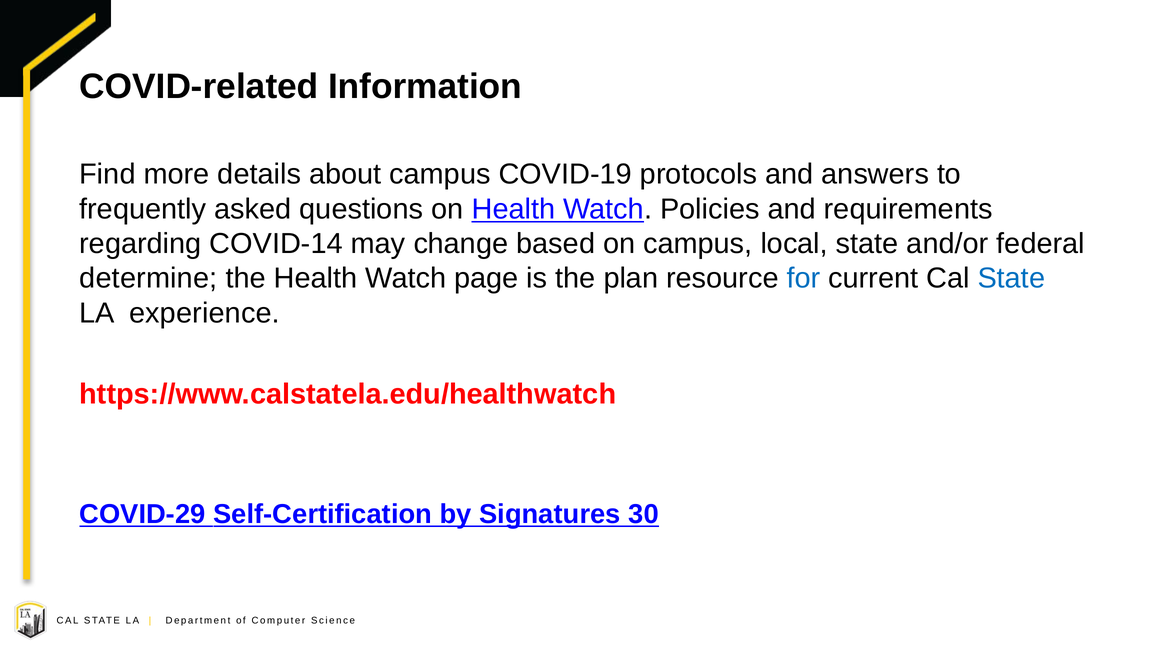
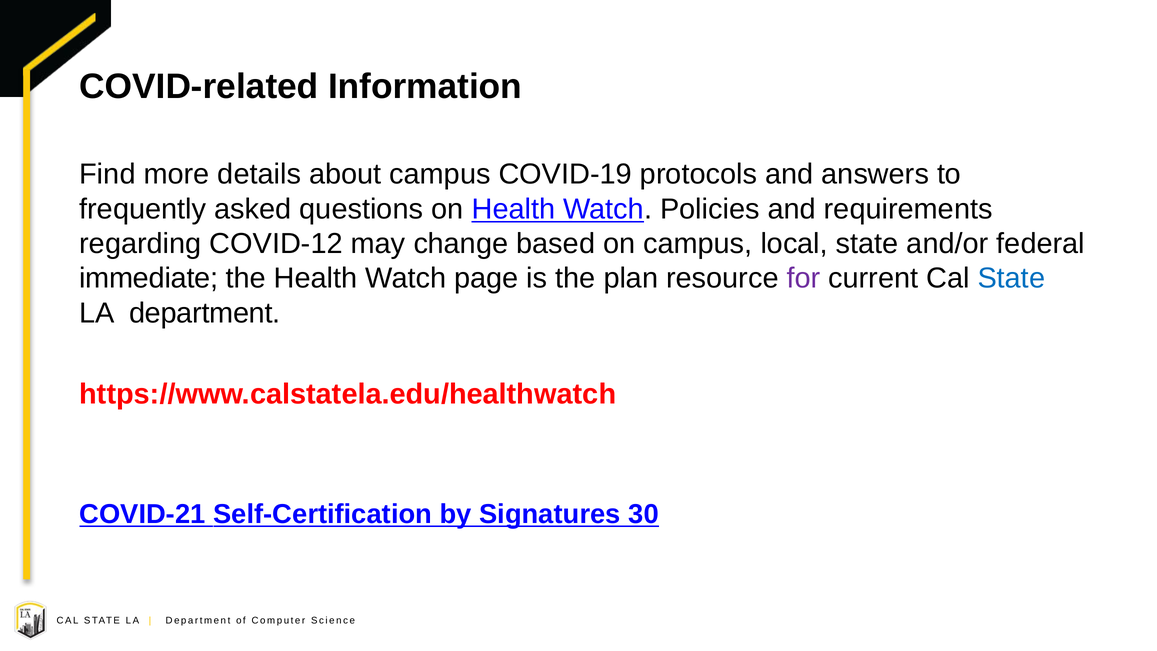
COVID-14: COVID-14 -> COVID-12
determine: determine -> immediate
for colour: blue -> purple
LA experience: experience -> department
COVID-29: COVID-29 -> COVID-21
